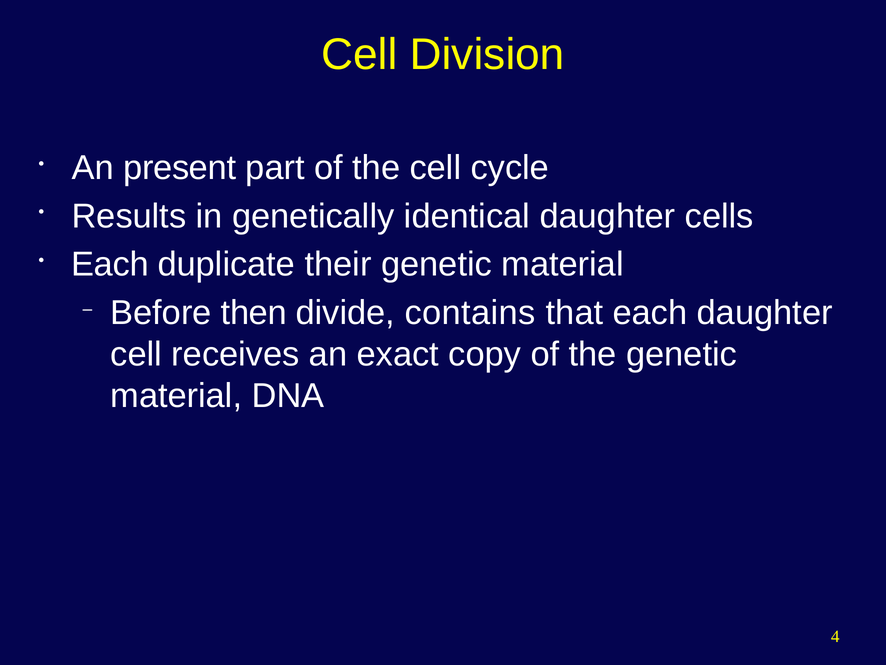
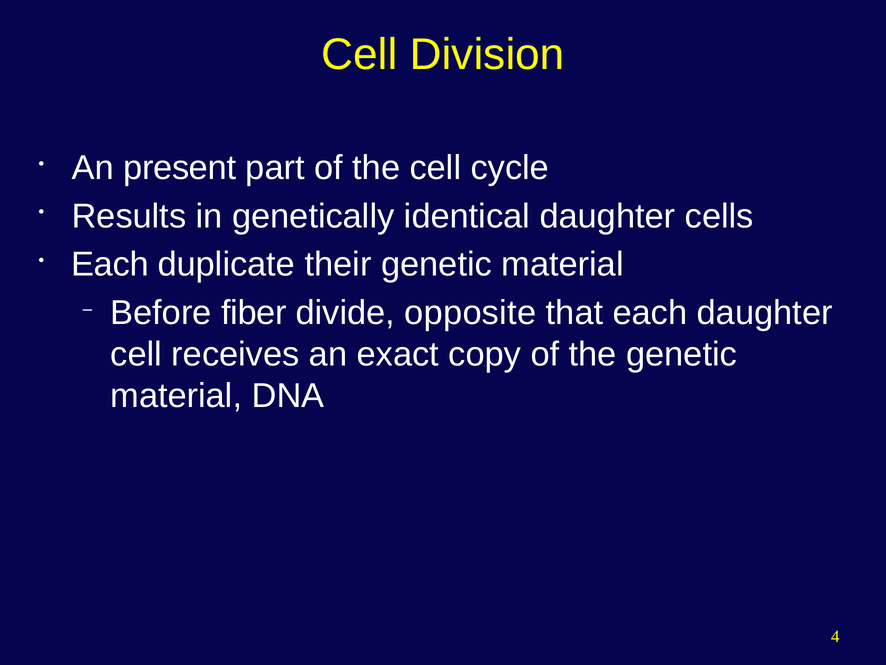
then: then -> fiber
contains: contains -> opposite
